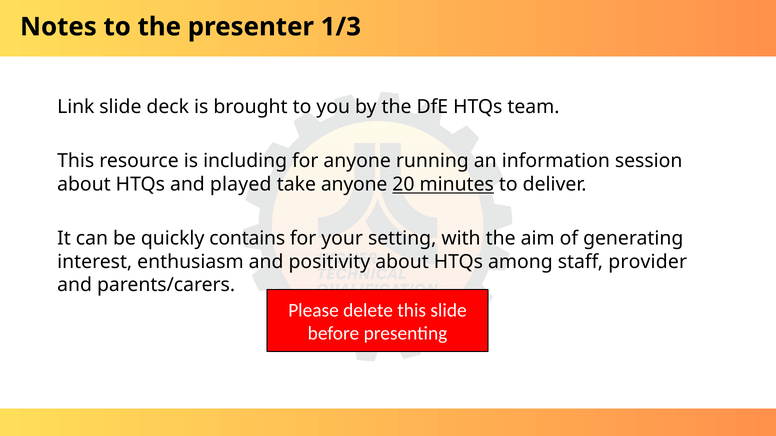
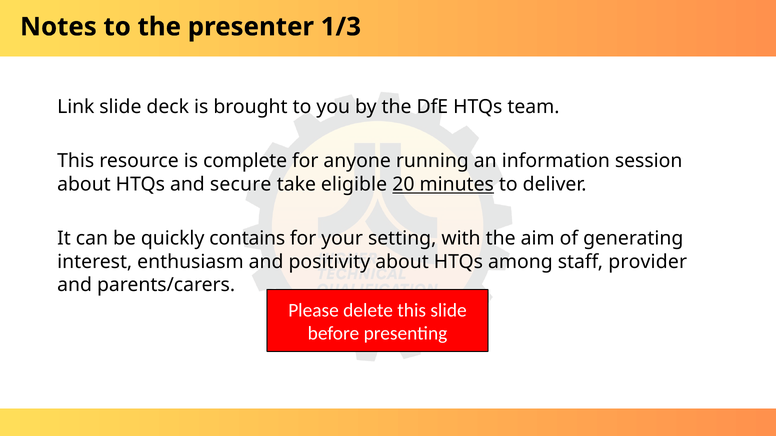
including: including -> complete
played: played -> secure
take anyone: anyone -> eligible
